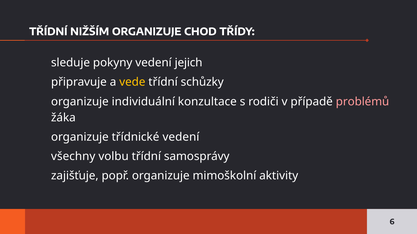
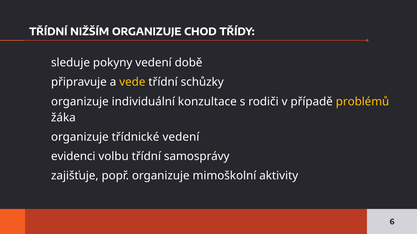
jejich: jejich -> době
problémů colour: pink -> yellow
všechny: všechny -> evidenci
